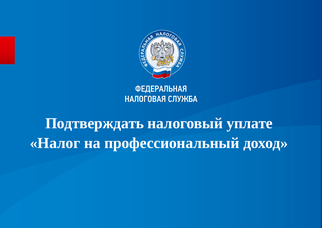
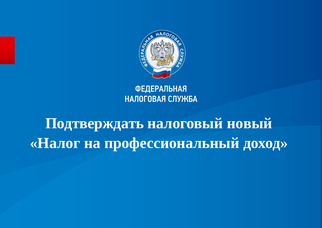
уплате: уплате -> новый
